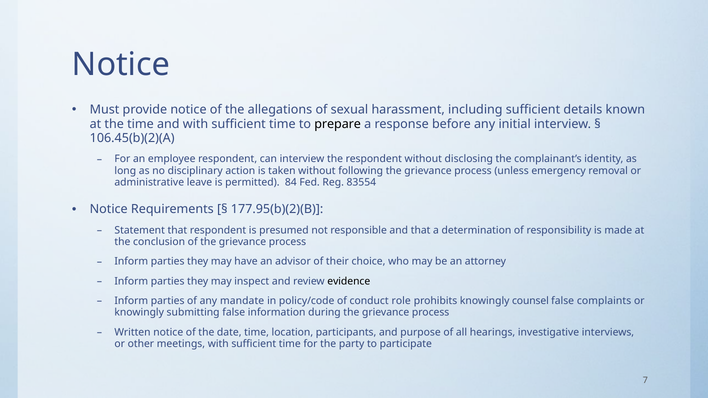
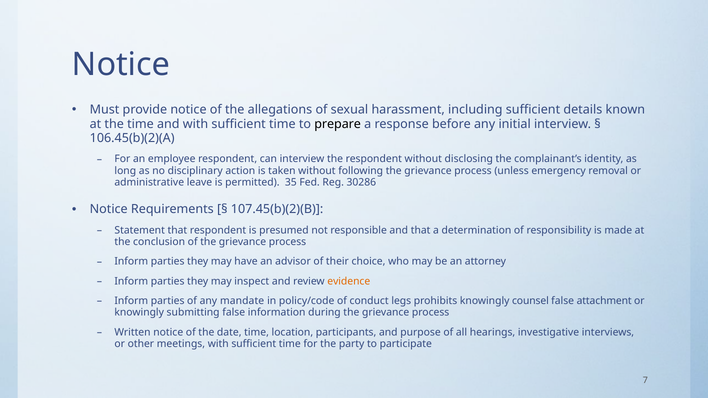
84: 84 -> 35
83554: 83554 -> 30286
177.95(b)(2)(B: 177.95(b)(2)(B -> 107.45(b)(2)(B
evidence colour: black -> orange
role: role -> legs
complaints: complaints -> attachment
